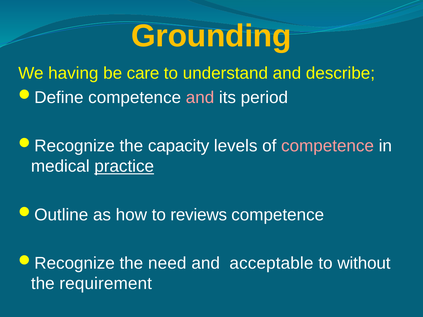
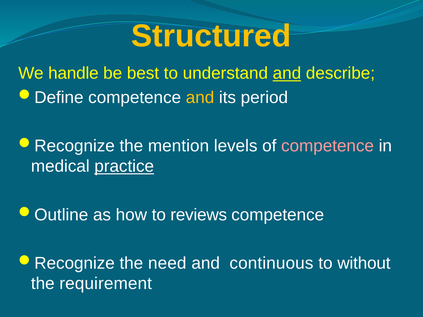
Grounding: Grounding -> Structured
having: having -> handle
care: care -> best
and at (287, 73) underline: none -> present
and at (200, 98) colour: pink -> yellow
capacity: capacity -> mention
acceptable: acceptable -> continuous
